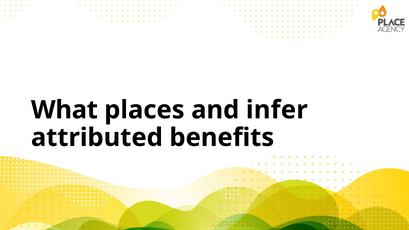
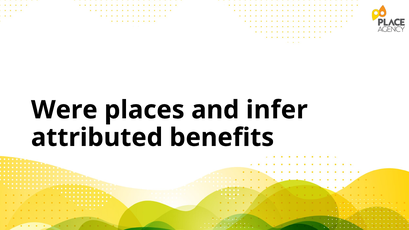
What: What -> Were
